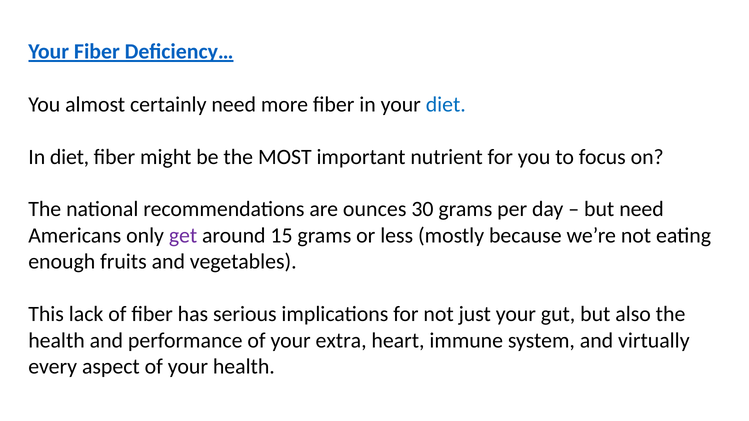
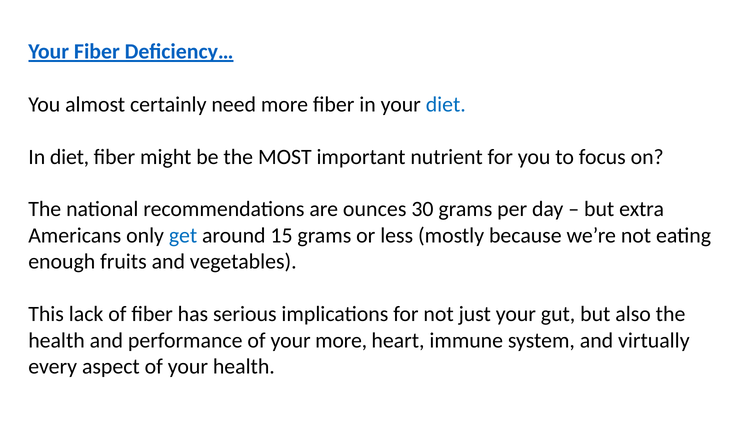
but need: need -> extra
get colour: purple -> blue
your extra: extra -> more
